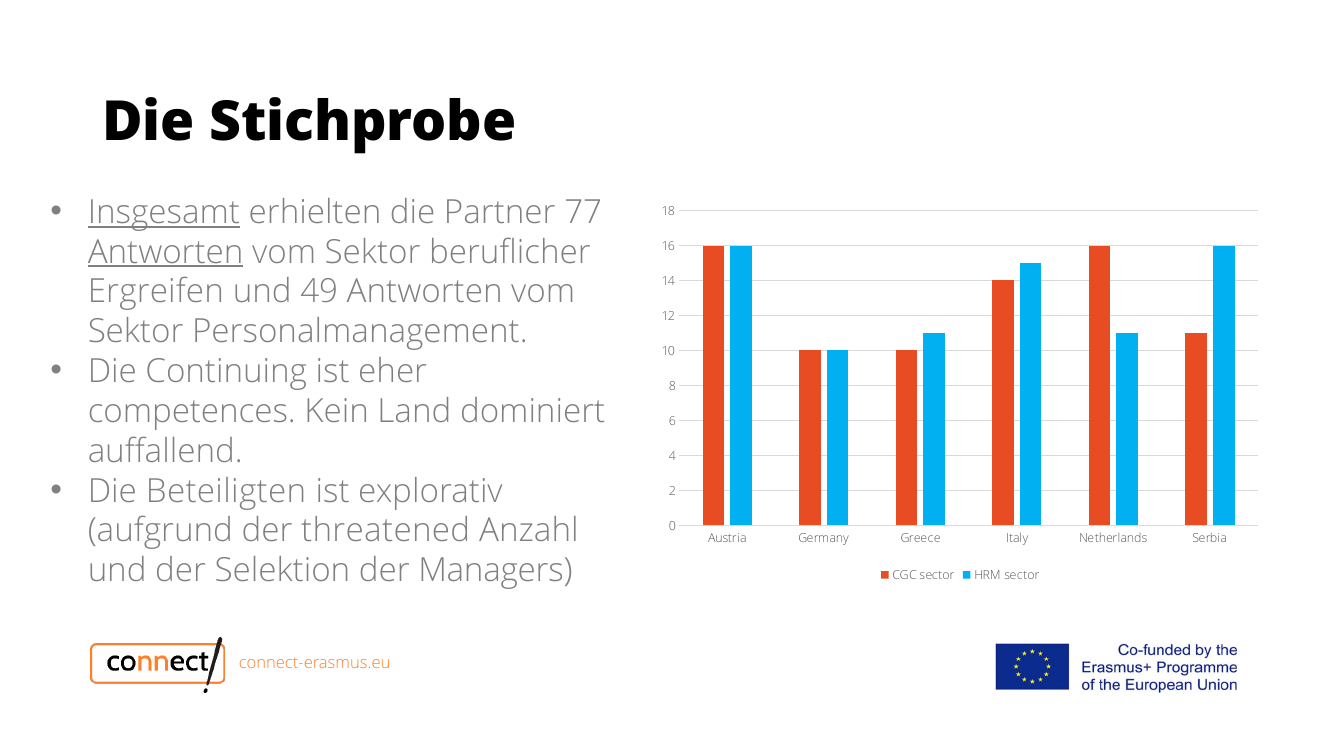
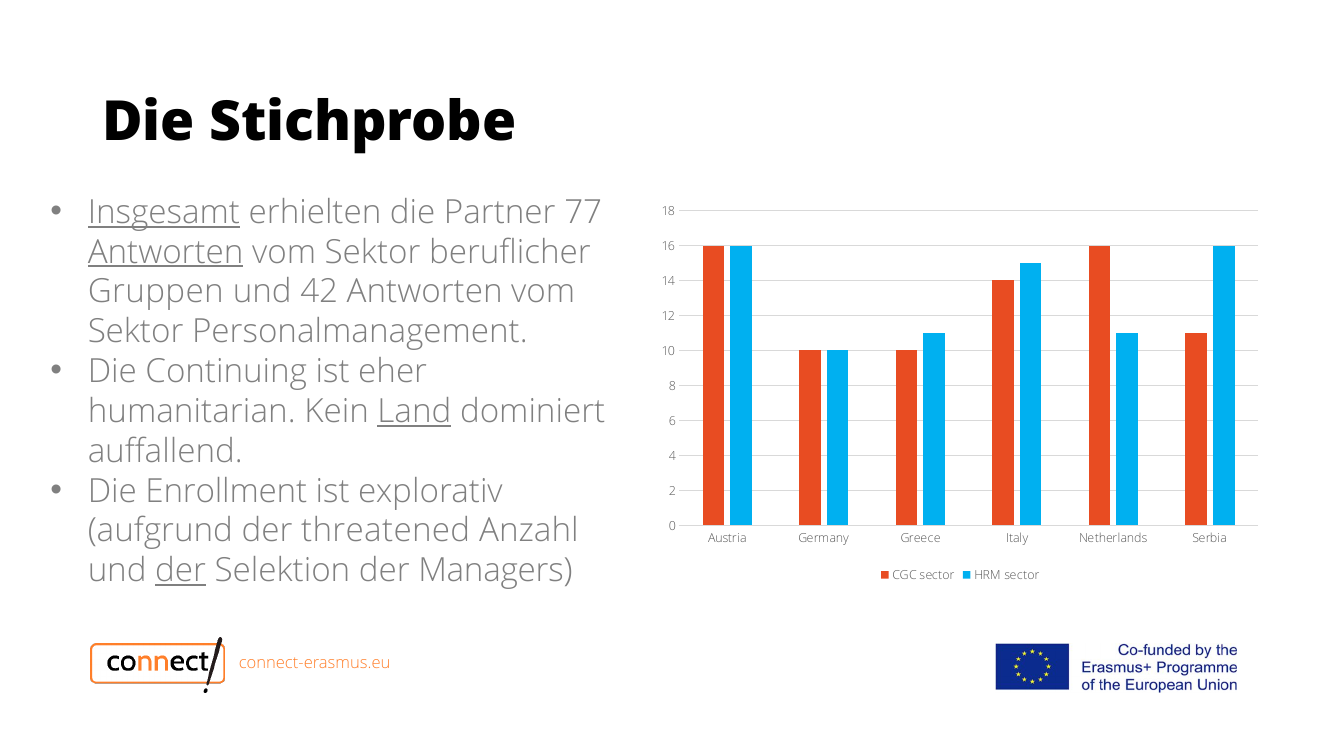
Ergreifen: Ergreifen -> Gruppen
49: 49 -> 42
competences: competences -> humanitarian
Land underline: none -> present
Beteiligten: Beteiligten -> Enrollment
der at (181, 571) underline: none -> present
